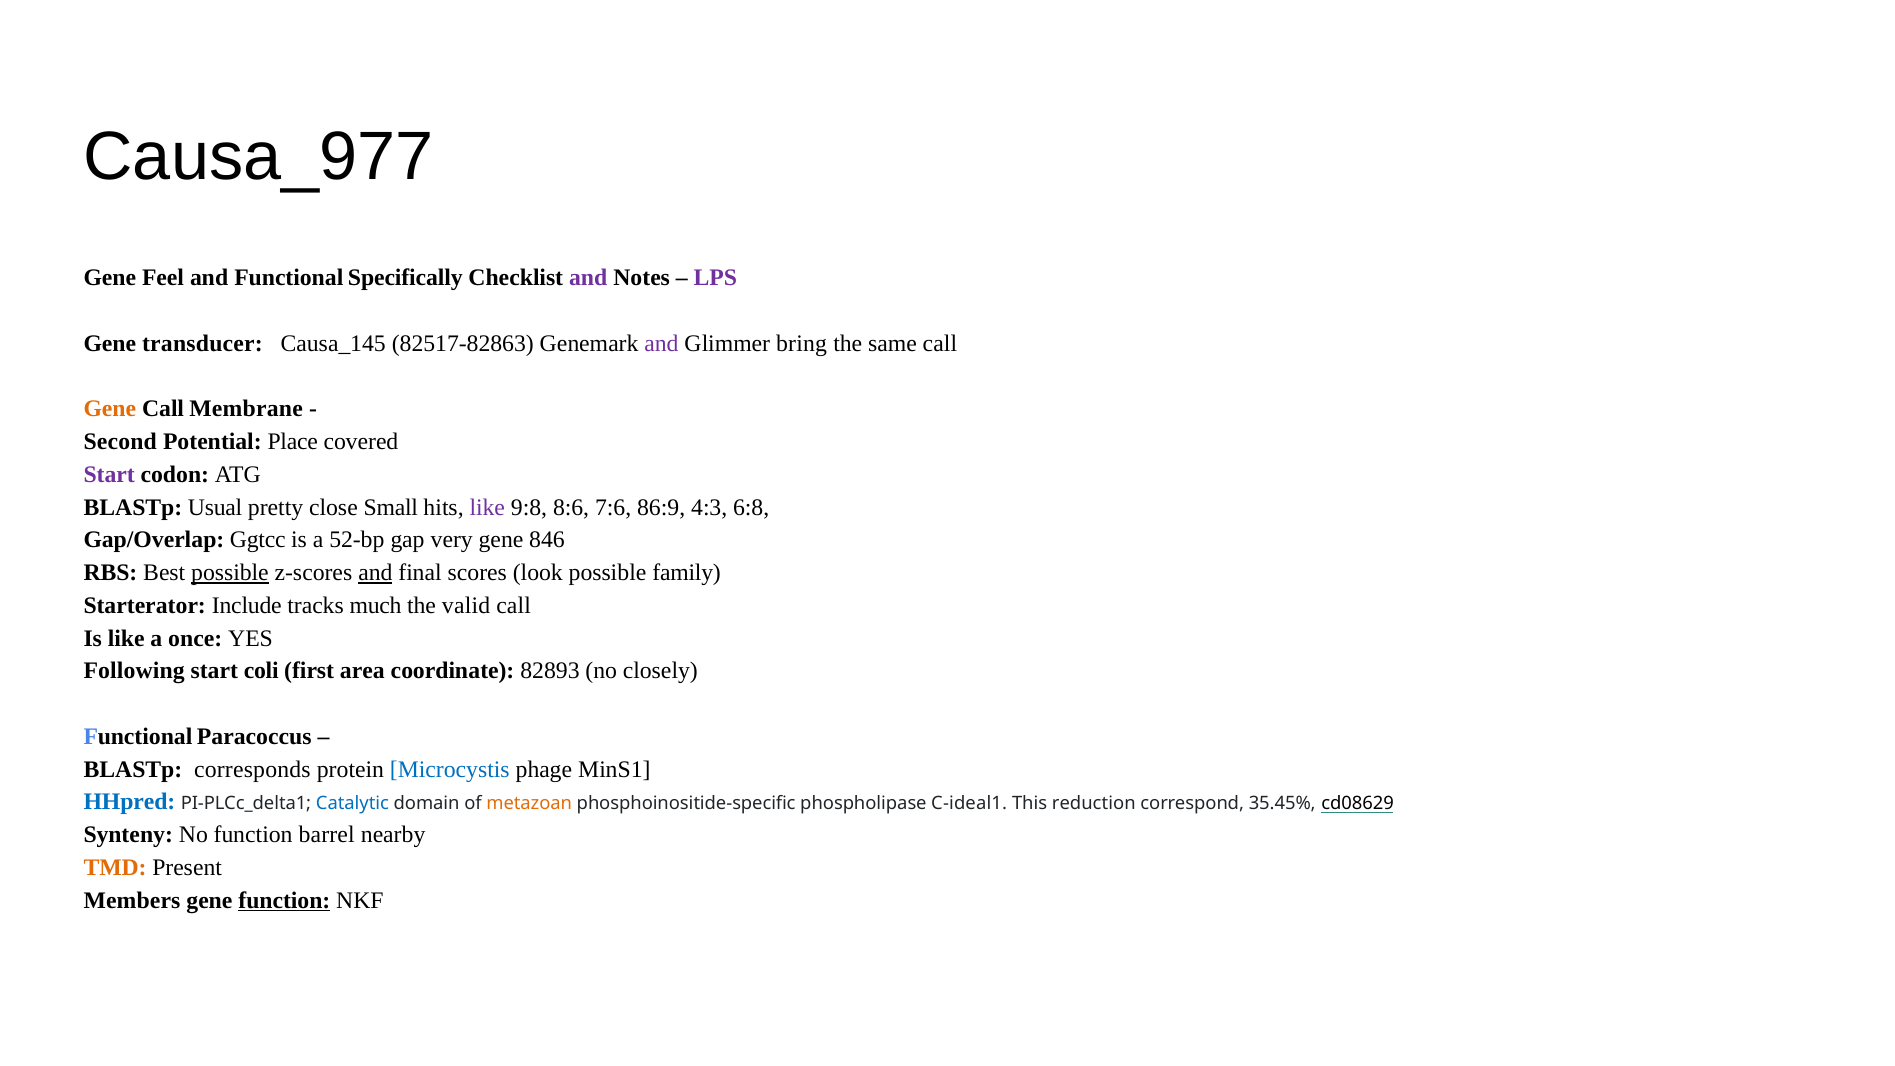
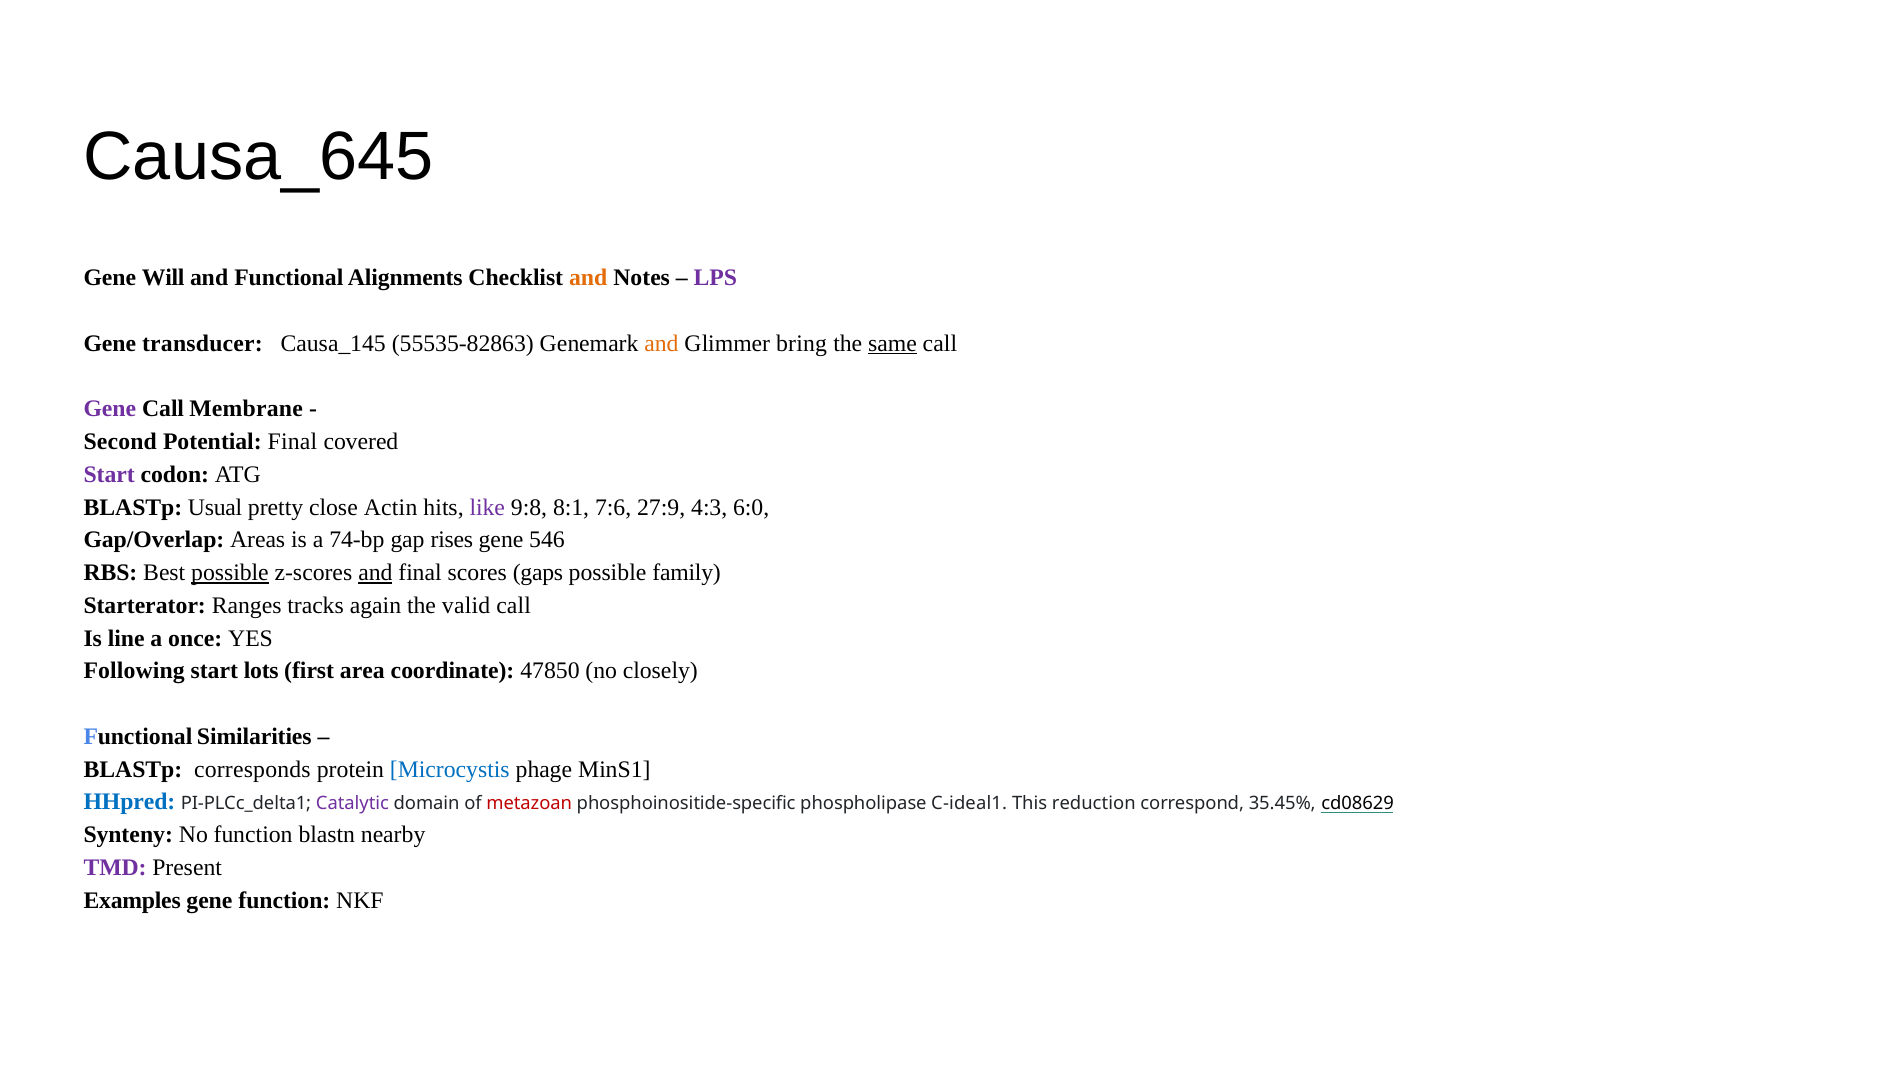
Causa_977: Causa_977 -> Causa_645
Feel: Feel -> Will
Specifically: Specifically -> Alignments
and at (588, 278) colour: purple -> orange
82517-82863: 82517-82863 -> 55535-82863
and at (661, 343) colour: purple -> orange
same underline: none -> present
Gene at (110, 409) colour: orange -> purple
Potential Place: Place -> Final
Small: Small -> Actin
8:6: 8:6 -> 8:1
86:9: 86:9 -> 27:9
6:8: 6:8 -> 6:0
Ggtcc: Ggtcc -> Areas
52-bp: 52-bp -> 74-bp
very: very -> rises
846: 846 -> 546
look: look -> gaps
Include: Include -> Ranges
much: much -> again
Is like: like -> line
coli: coli -> lots
82893: 82893 -> 47850
Paracoccus: Paracoccus -> Similarities
Catalytic colour: blue -> purple
metazoan colour: orange -> red
barrel: barrel -> blastn
TMD colour: orange -> purple
Members: Members -> Examples
function at (284, 900) underline: present -> none
